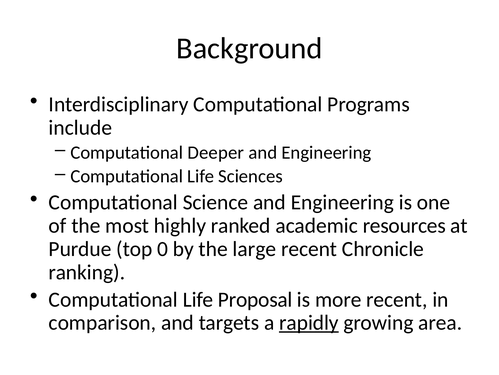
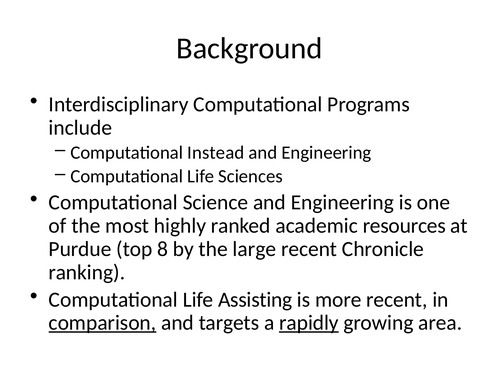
Deeper: Deeper -> Instead
0: 0 -> 8
Proposal: Proposal -> Assisting
comparison underline: none -> present
